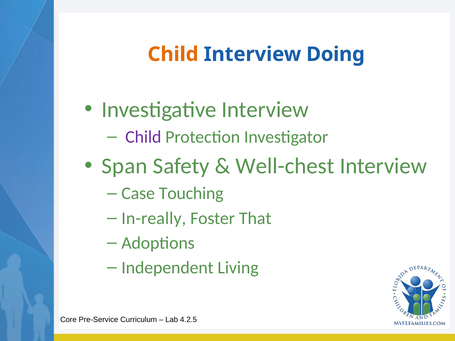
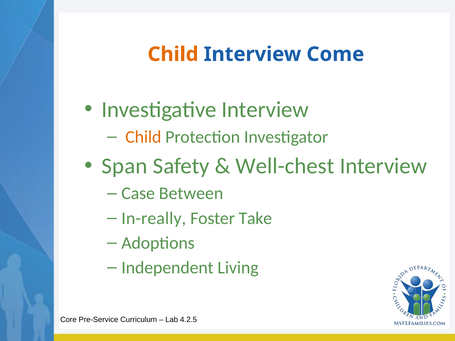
Doing: Doing -> Come
Child at (143, 137) colour: purple -> orange
Touching: Touching -> Between
That: That -> Take
